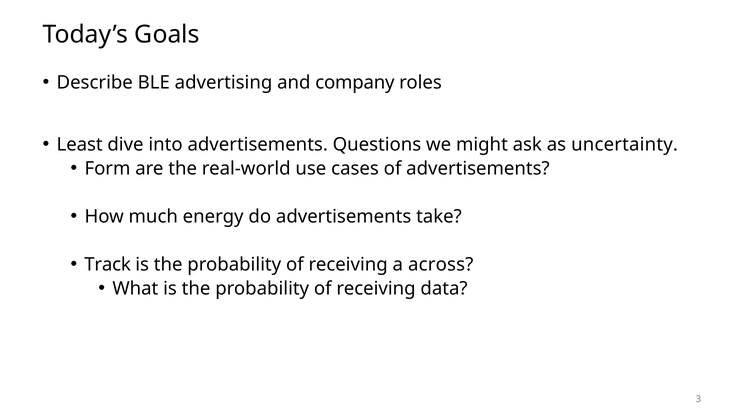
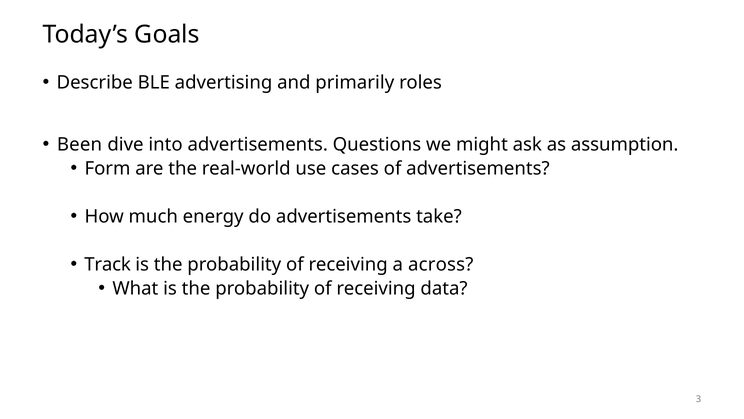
company: company -> primarily
Least: Least -> Been
uncertainty: uncertainty -> assumption
